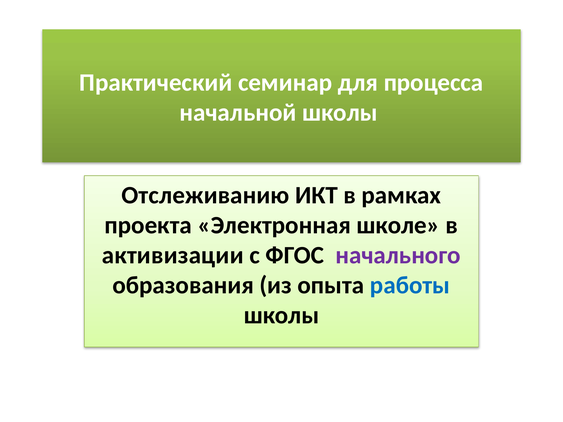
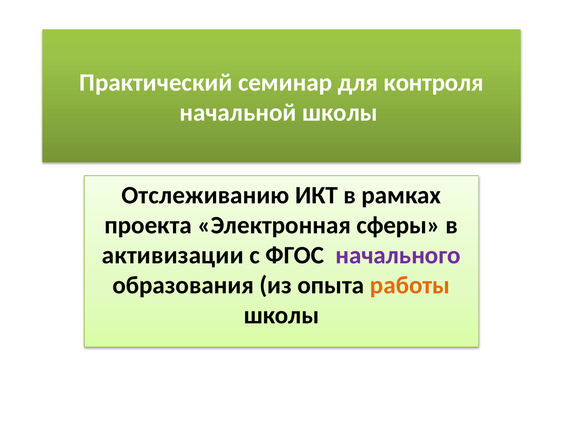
процесса: процесса -> контроля
школе: школе -> сферы
работы colour: blue -> orange
